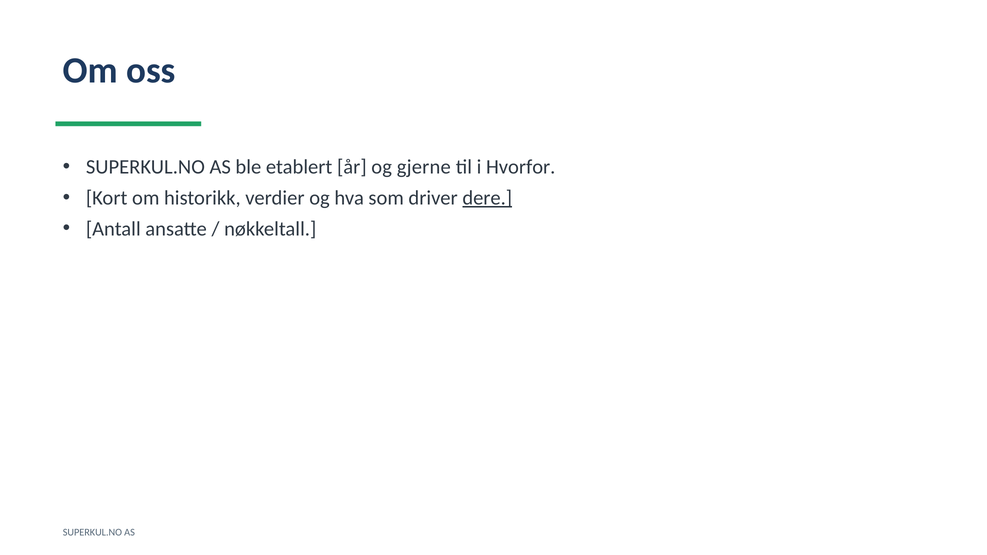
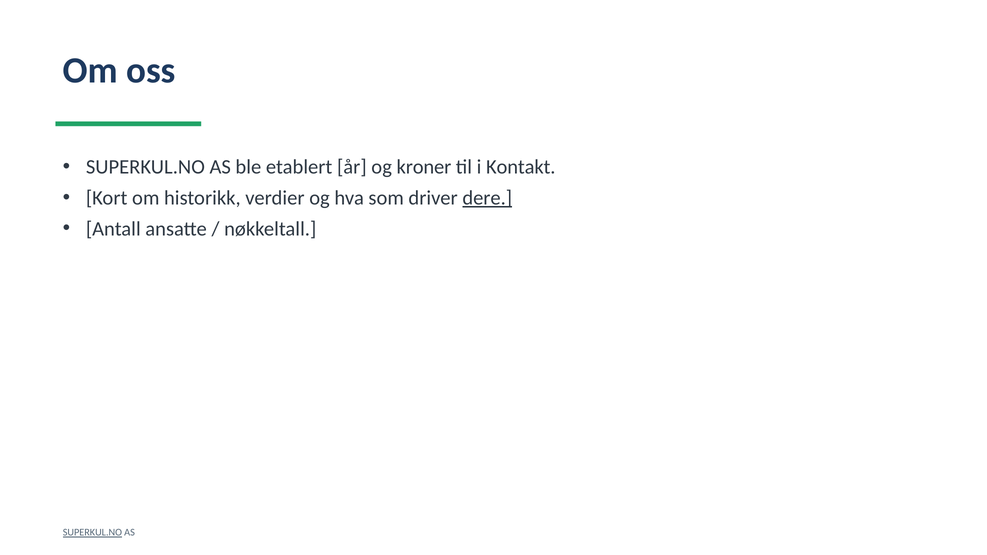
gjerne: gjerne -> kroner
Hvorfor: Hvorfor -> Kontakt
SUPERKUL.NO at (92, 533) underline: none -> present
